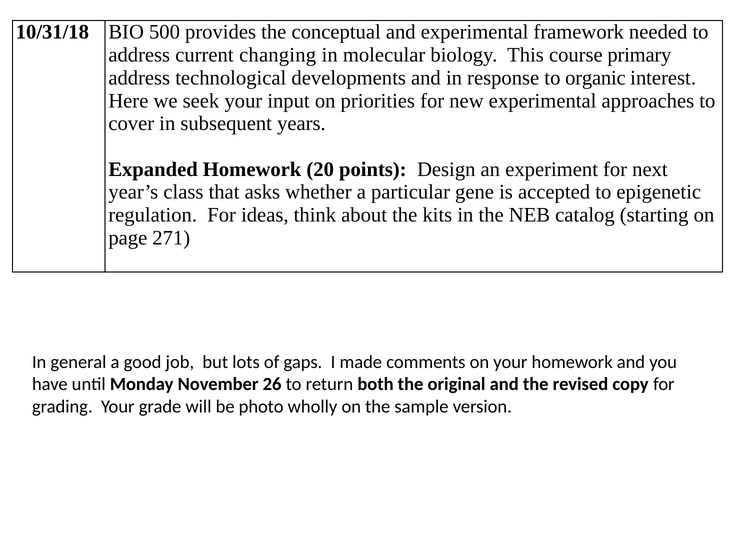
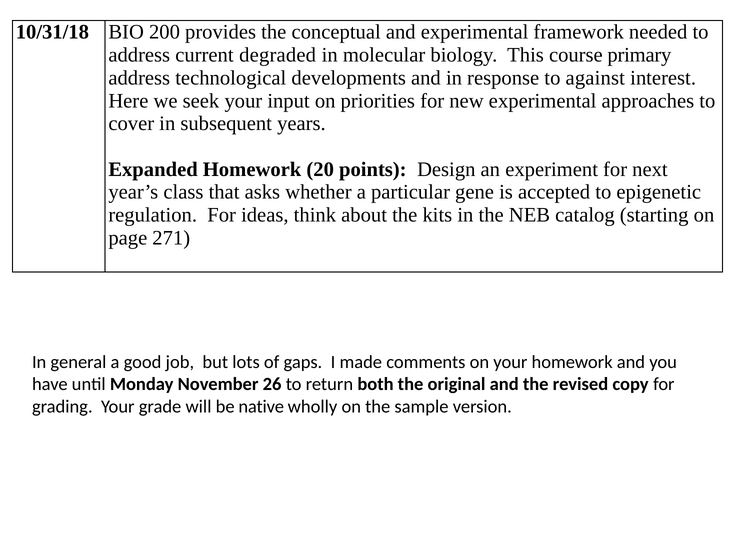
500: 500 -> 200
changing: changing -> degraded
organic: organic -> against
photo: photo -> native
